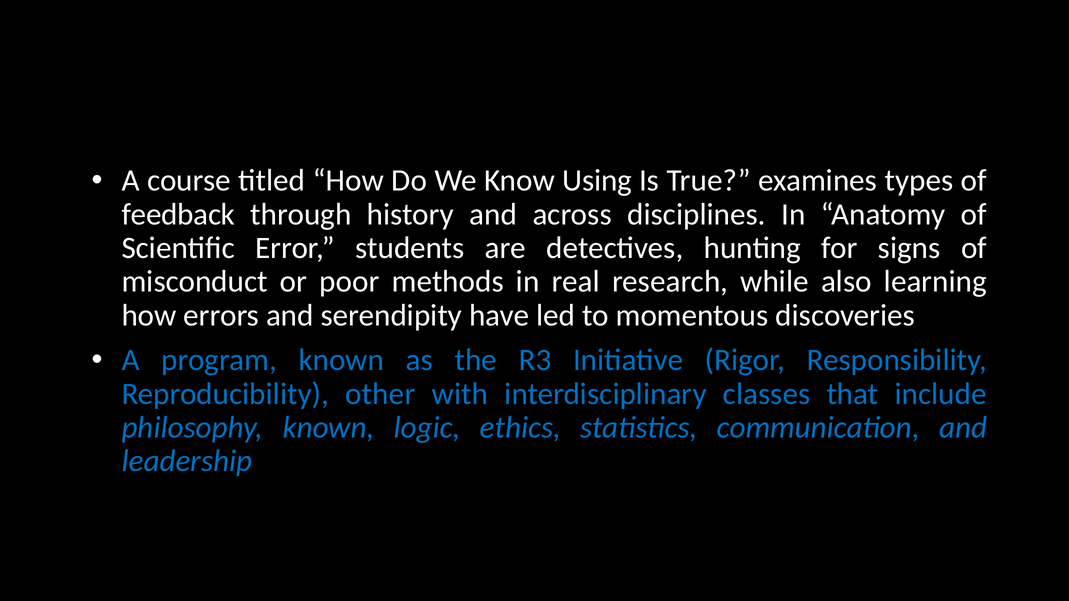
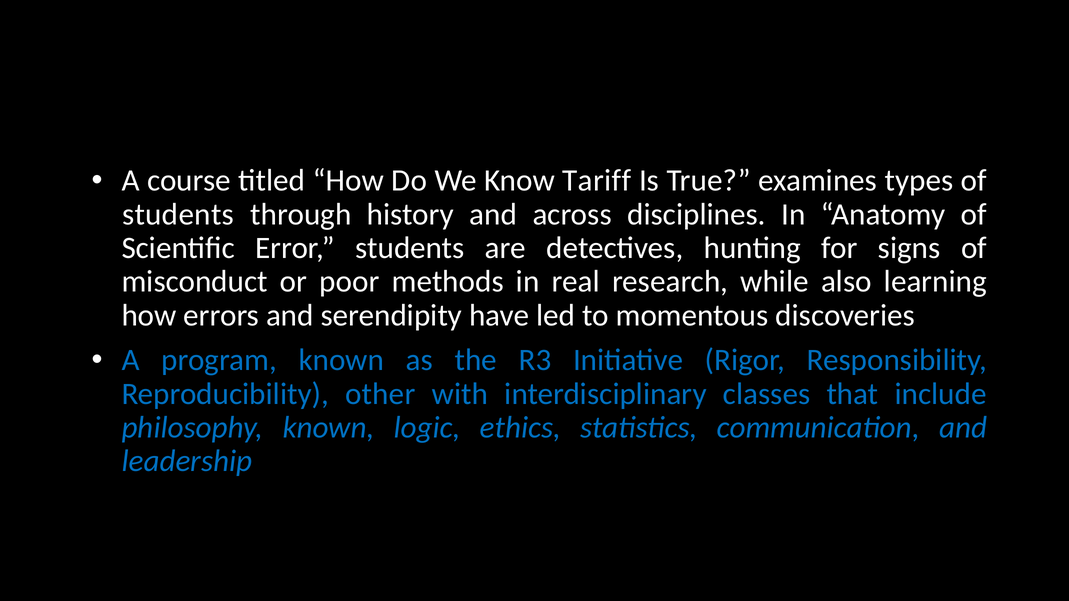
Using: Using -> Tariff
feedback at (178, 214): feedback -> students
